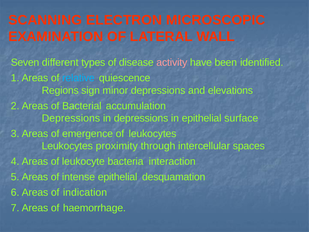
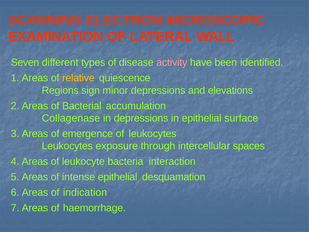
relative colour: light blue -> yellow
Depressions at (71, 118): Depressions -> Collagenase
proximity: proximity -> exposure
